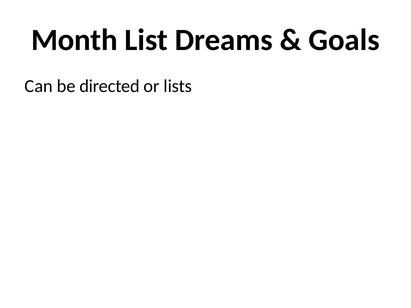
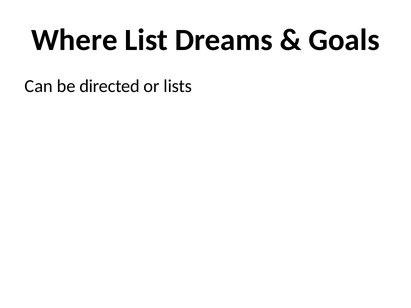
Month: Month -> Where
